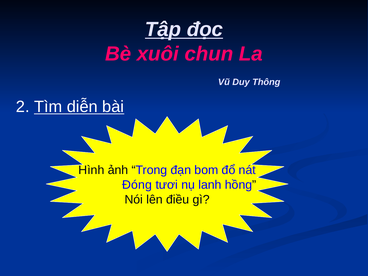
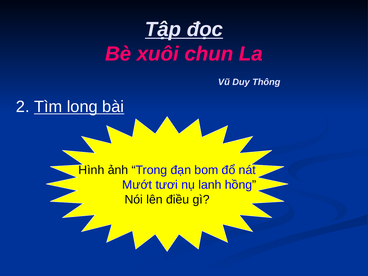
diễn: diễn -> long
Đóng: Đóng -> Mướt
